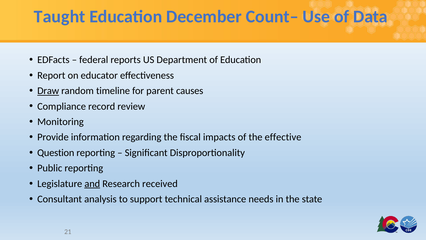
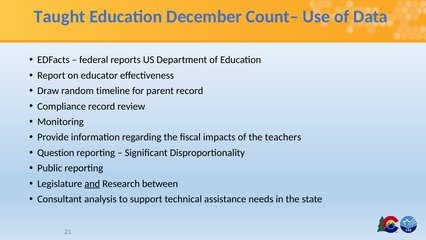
Draw underline: present -> none
parent causes: causes -> record
effective: effective -> teachers
received: received -> between
